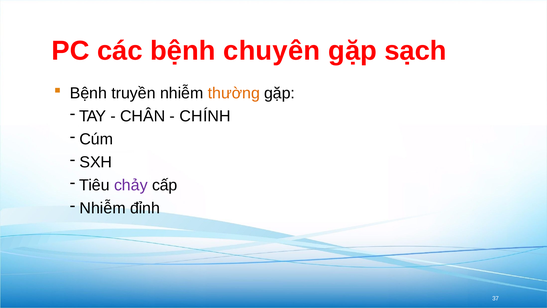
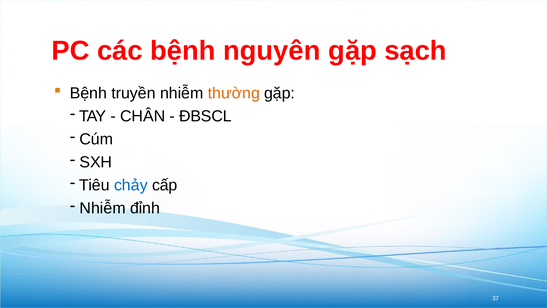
chuyên: chuyên -> nguyên
CHÍNH: CHÍNH -> ĐBSCL
chảy colour: purple -> blue
